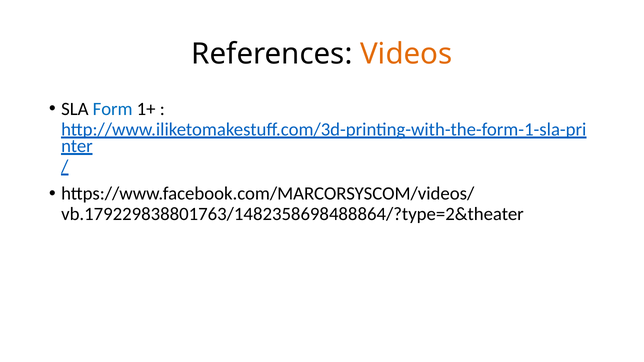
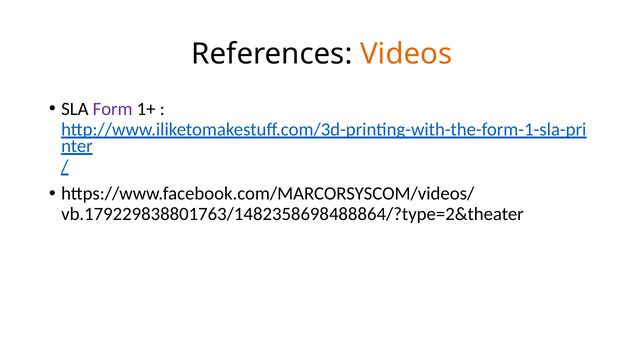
Form colour: blue -> purple
